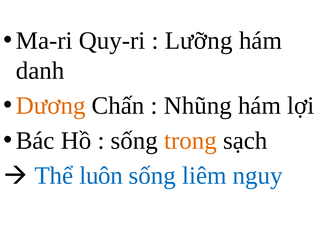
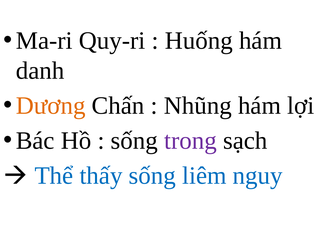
Lưỡng: Lưỡng -> Huống
trong colour: orange -> purple
luôn: luôn -> thấy
